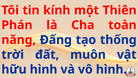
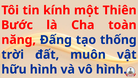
Phán: Phán -> Bước
